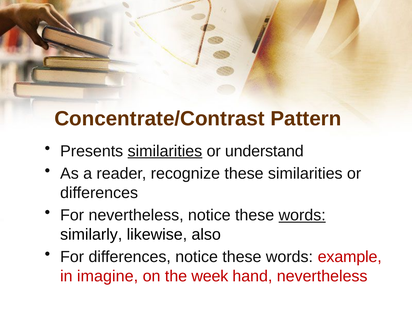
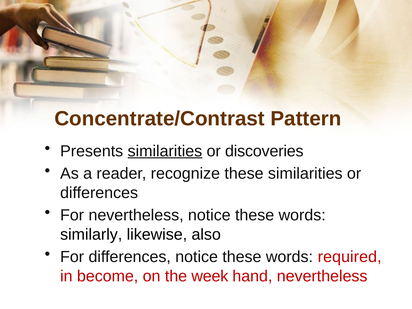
understand: understand -> discoveries
words at (302, 215) underline: present -> none
example: example -> required
imagine: imagine -> become
